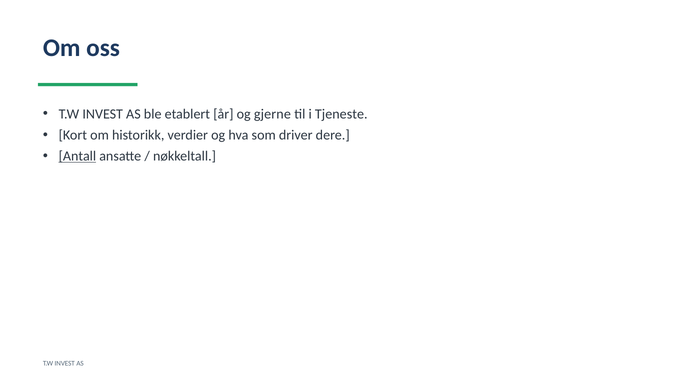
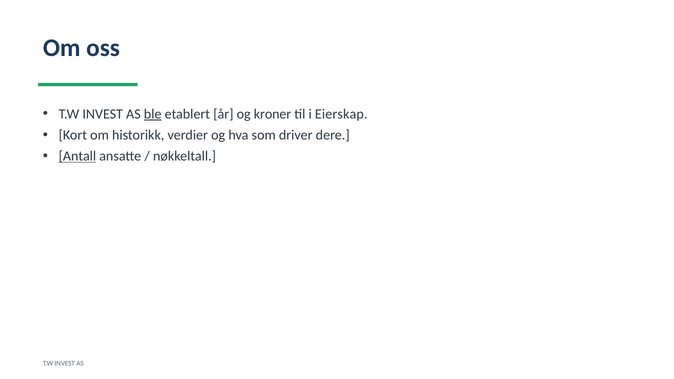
ble underline: none -> present
gjerne: gjerne -> kroner
Tjeneste: Tjeneste -> Eierskap
